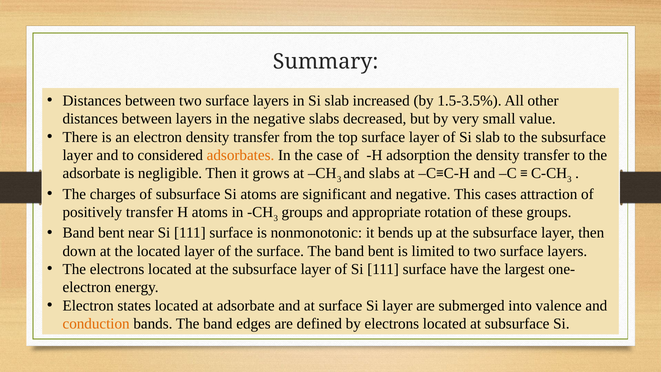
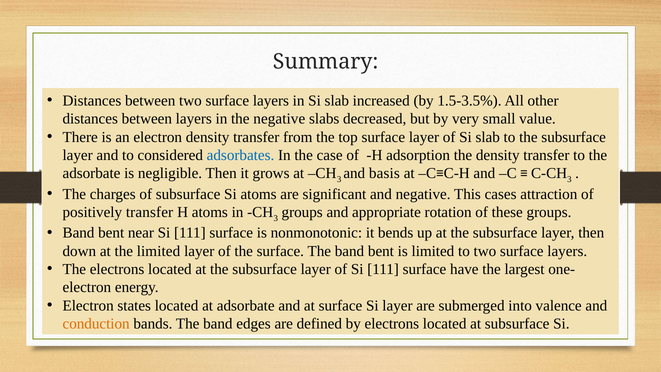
adsorbates colour: orange -> blue
and slabs: slabs -> basis
the located: located -> limited
